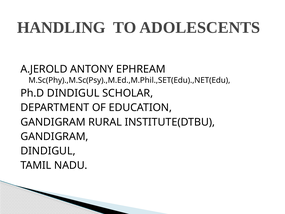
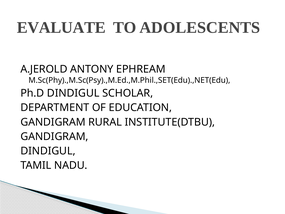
HANDLING: HANDLING -> EVALUATE
